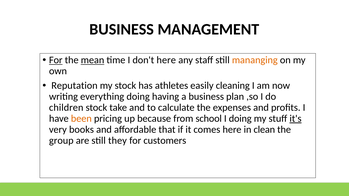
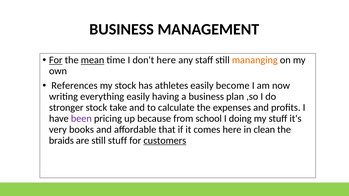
Reputation: Reputation -> References
cleaning: cleaning -> become
everything doing: doing -> easily
children: children -> stronger
been colour: orange -> purple
it's underline: present -> none
group: group -> braids
still they: they -> stuff
customers underline: none -> present
